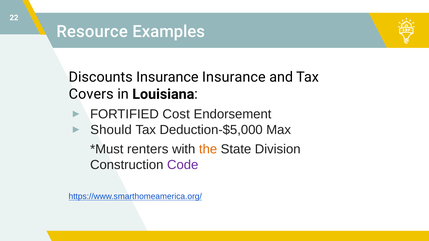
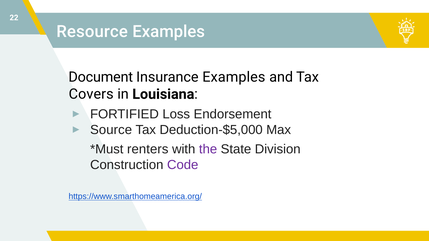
Discounts: Discounts -> Document
Insurance Insurance: Insurance -> Examples
Cost: Cost -> Loss
Should: Should -> Source
the colour: orange -> purple
